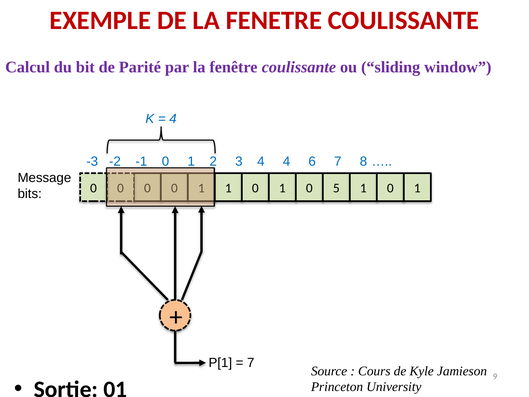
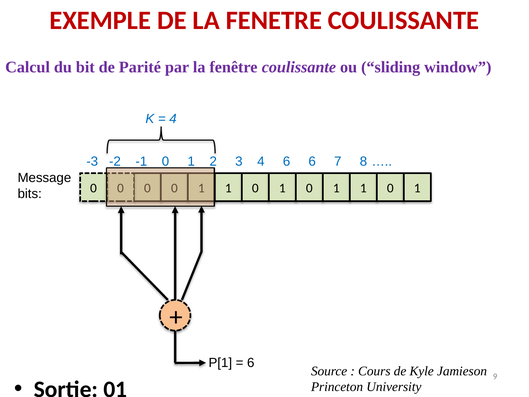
4 4: 4 -> 6
0 1 0 5: 5 -> 1
7 at (251, 362): 7 -> 6
